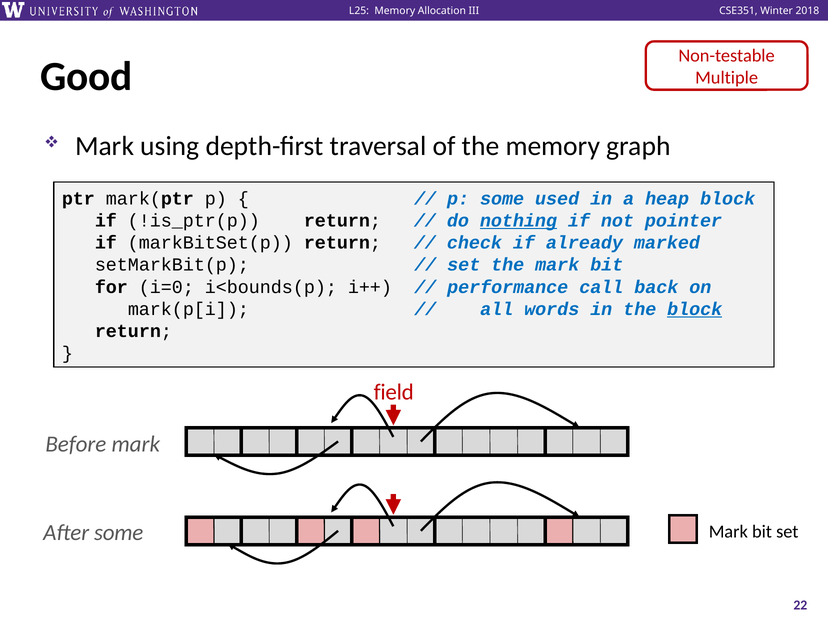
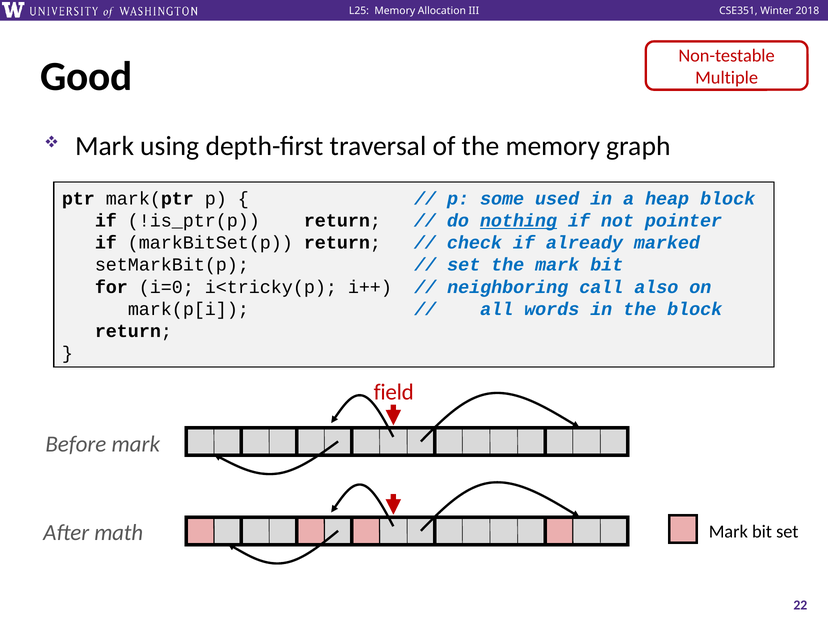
i<bounds(p: i<bounds(p -> i<tricky(p
performance: performance -> neighboring
back: back -> also
block at (695, 309) underline: present -> none
After some: some -> math
